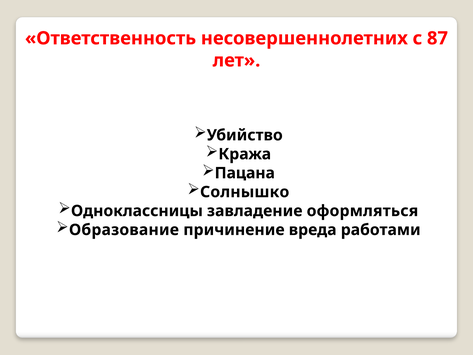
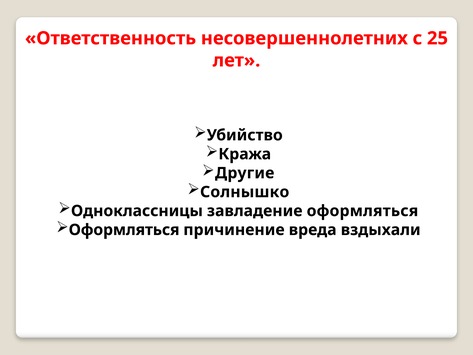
87: 87 -> 25
Пацана: Пацана -> Другие
Образование at (124, 230): Образование -> Оформляться
работами: работами -> вздыхали
